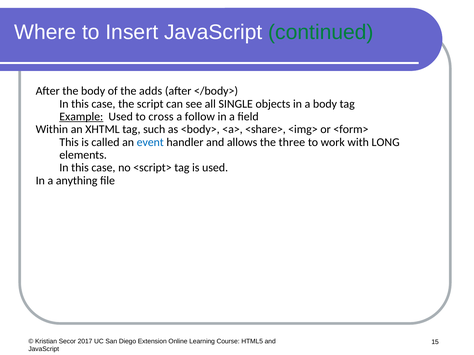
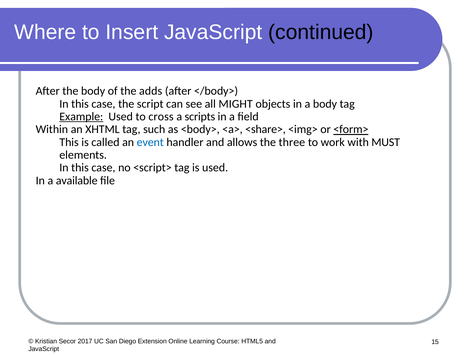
continued colour: green -> black
SINGLE: SINGLE -> MIGHT
follow: follow -> scripts
<form> underline: none -> present
LONG: LONG -> MUST
anything: anything -> available
